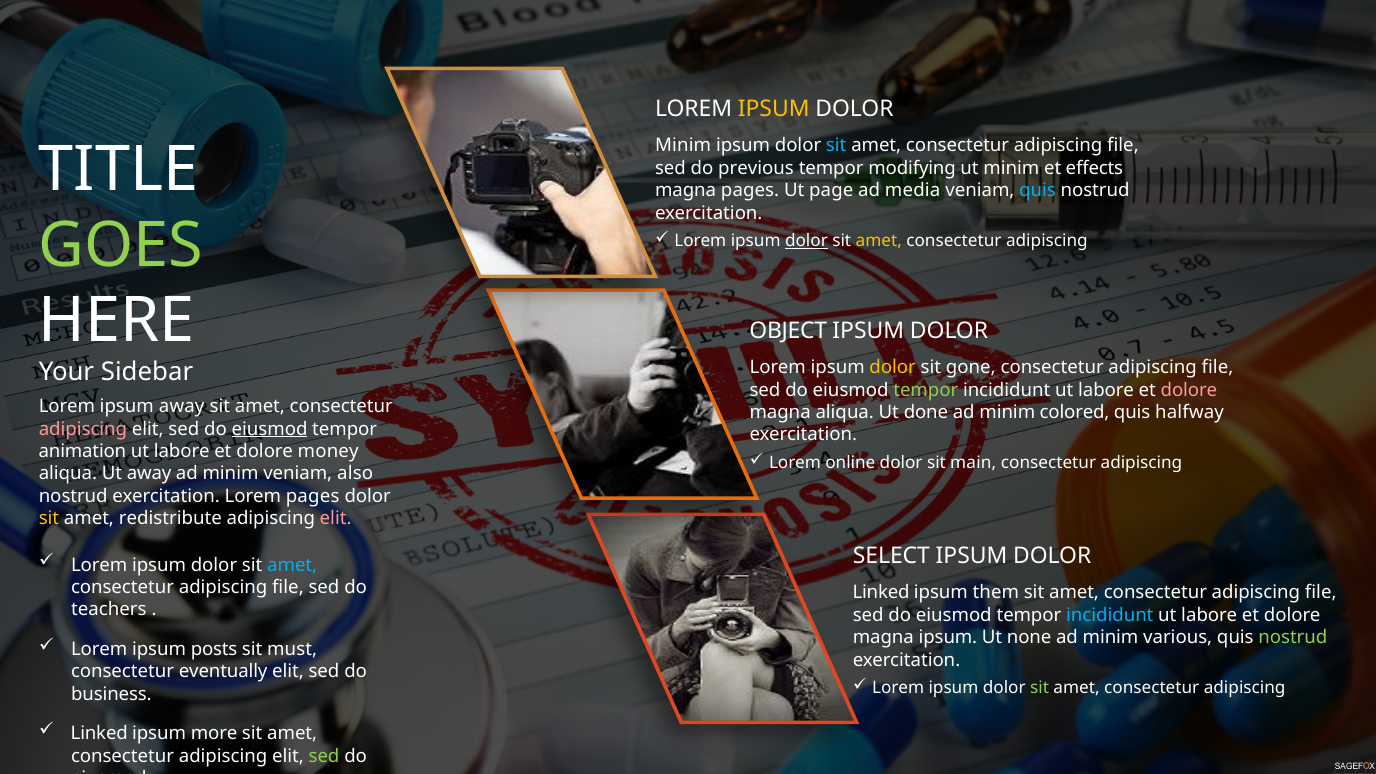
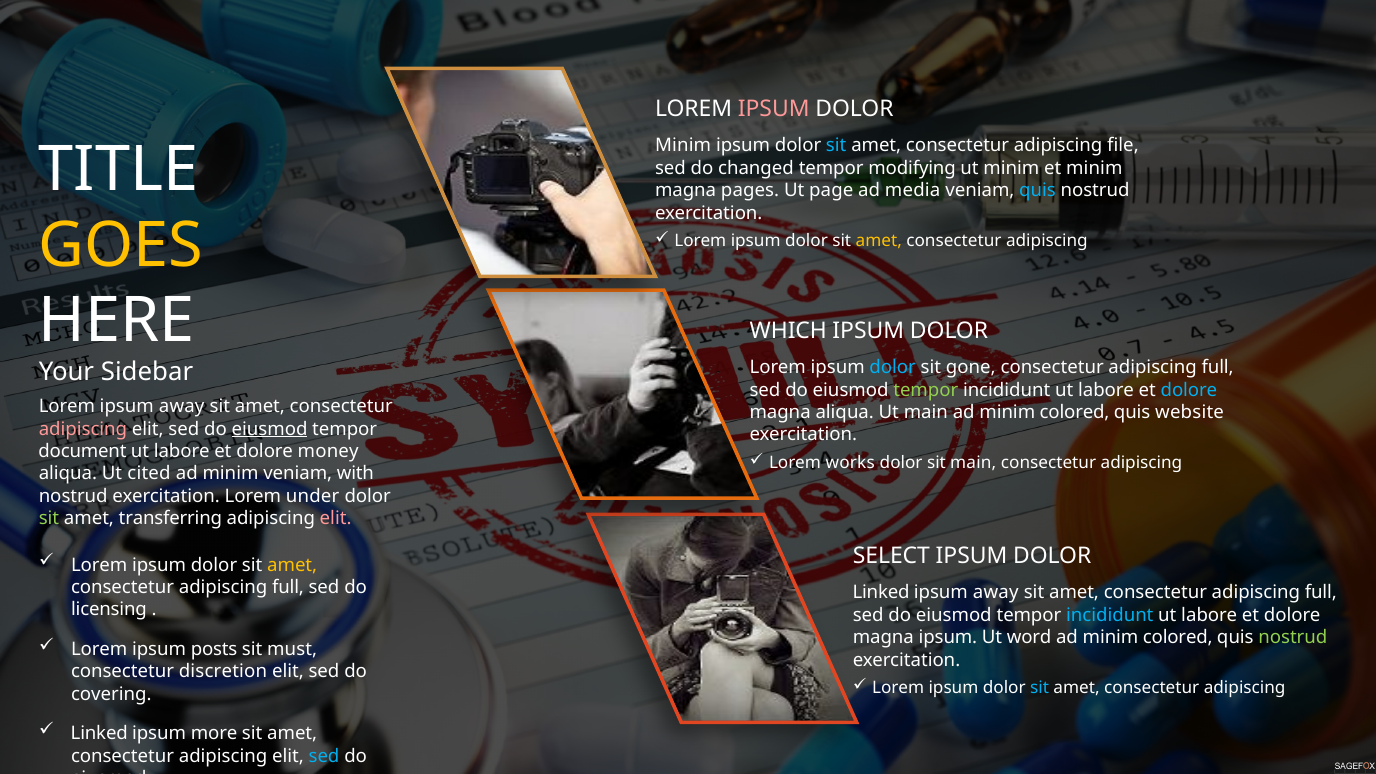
IPSUM at (774, 109) colour: yellow -> pink
previous: previous -> changed
et effects: effects -> minim
GOES colour: light green -> yellow
dolor at (806, 241) underline: present -> none
OBJECT: OBJECT -> WHICH
dolor at (893, 368) colour: yellow -> light blue
file at (1218, 368): file -> full
dolore at (1189, 390) colour: pink -> light blue
Ut done: done -> main
halfway: halfway -> website
animation: animation -> document
online: online -> works
Ut away: away -> cited
also: also -> with
Lorem pages: pages -> under
sit at (49, 518) colour: yellow -> light green
redistribute: redistribute -> transferring
amet at (292, 565) colour: light blue -> yellow
file at (288, 587): file -> full
them at (996, 593): them -> away
file at (1321, 593): file -> full
teachers: teachers -> licensing
none: none -> word
various at (1178, 637): various -> colored
eventually: eventually -> discretion
sit at (1040, 688) colour: light green -> light blue
business: business -> covering
sed at (324, 756) colour: light green -> light blue
